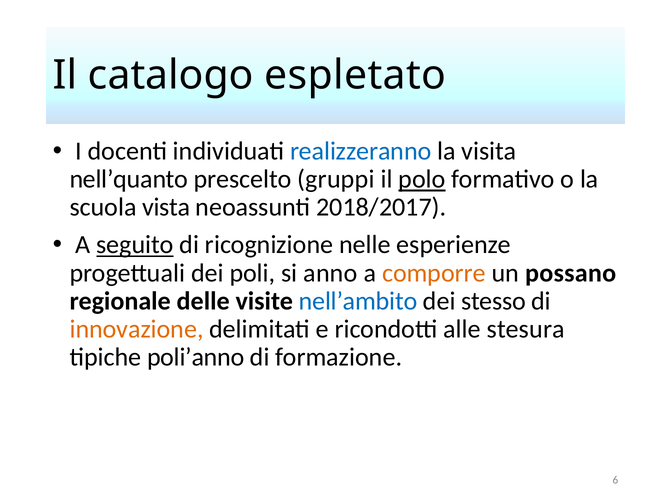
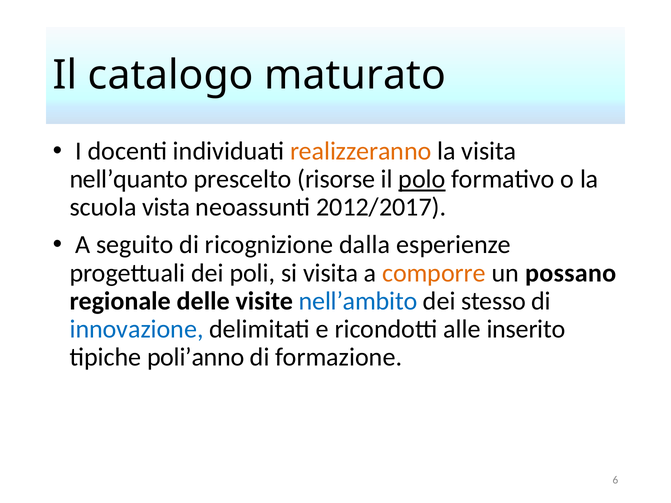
espletato: espletato -> maturato
realizzeranno colour: blue -> orange
gruppi: gruppi -> risorse
2018/2017: 2018/2017 -> 2012/2017
seguito underline: present -> none
nelle: nelle -> dalla
si anno: anno -> visita
innovazione colour: orange -> blue
stesura: stesura -> inserito
